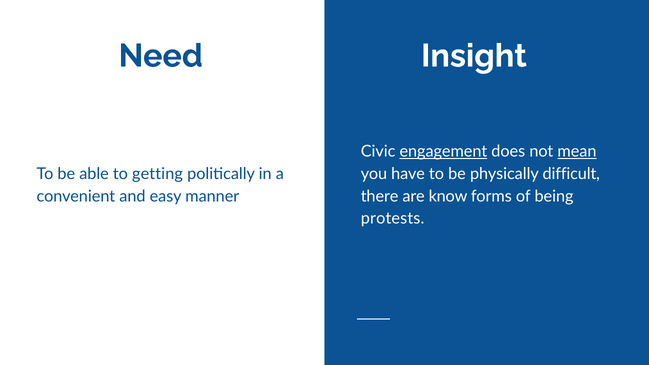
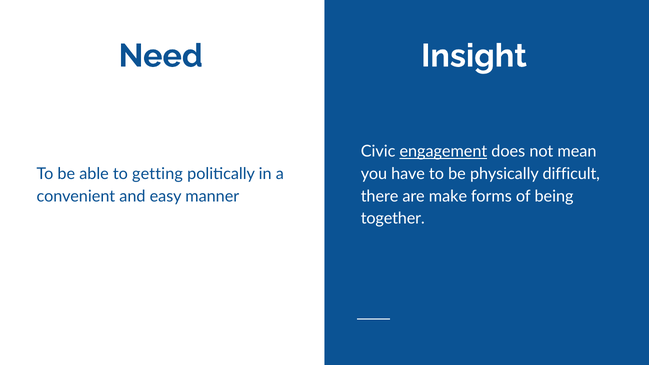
mean underline: present -> none
know: know -> make
protests: protests -> together
